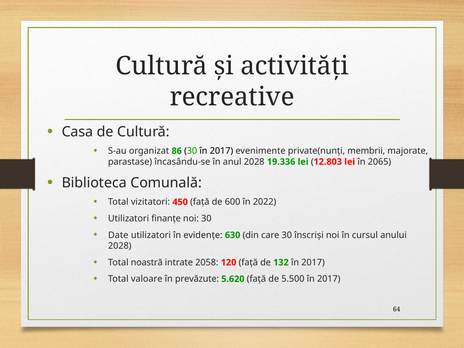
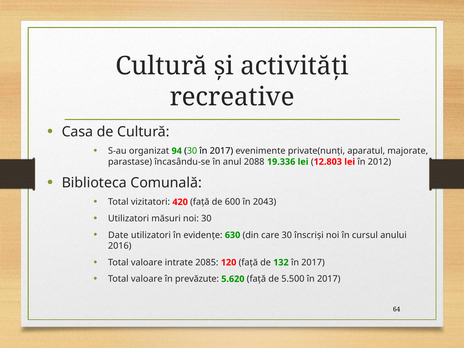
86: 86 -> 94
membrii: membrii -> aparatul
anul 2028: 2028 -> 2088
2065: 2065 -> 2012
450: 450 -> 420
2022: 2022 -> 2043
finanţe: finanţe -> măsuri
2028 at (120, 246): 2028 -> 2016
noastră at (147, 262): noastră -> valoare
2058: 2058 -> 2085
